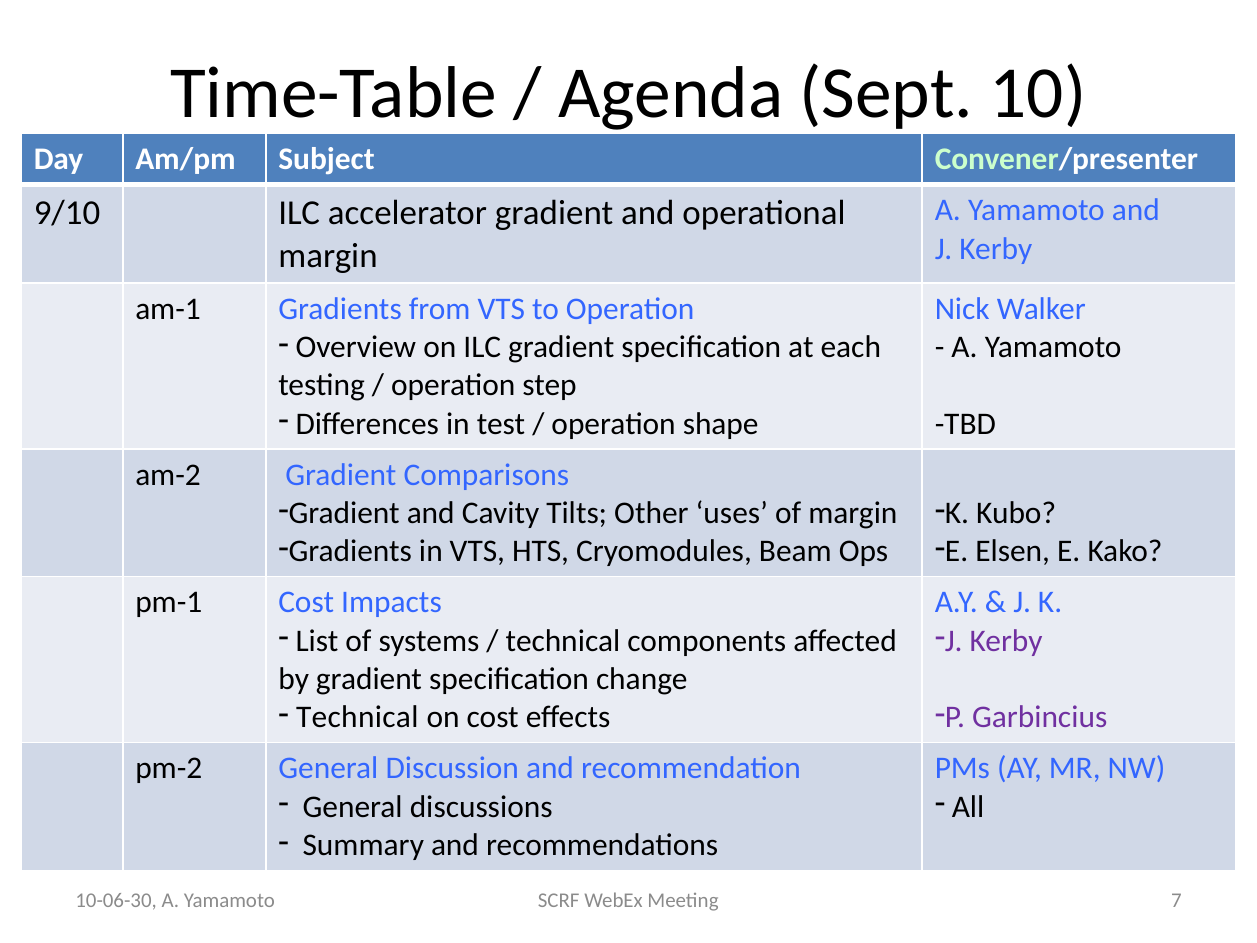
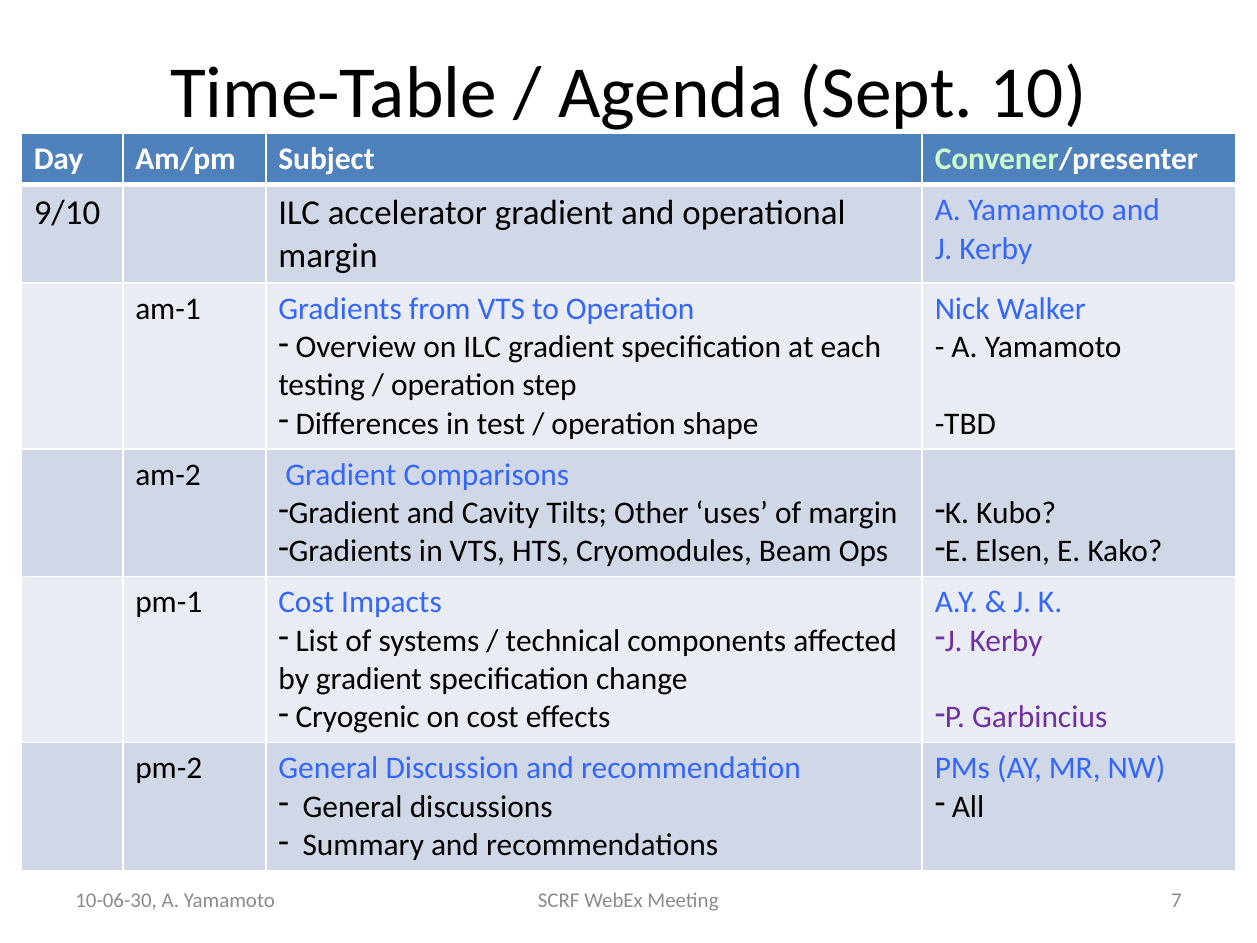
Technical at (357, 717): Technical -> Cryogenic
